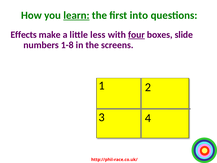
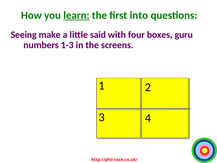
Effects: Effects -> Seeing
less: less -> said
four underline: present -> none
slide: slide -> guru
1-8: 1-8 -> 1-3
